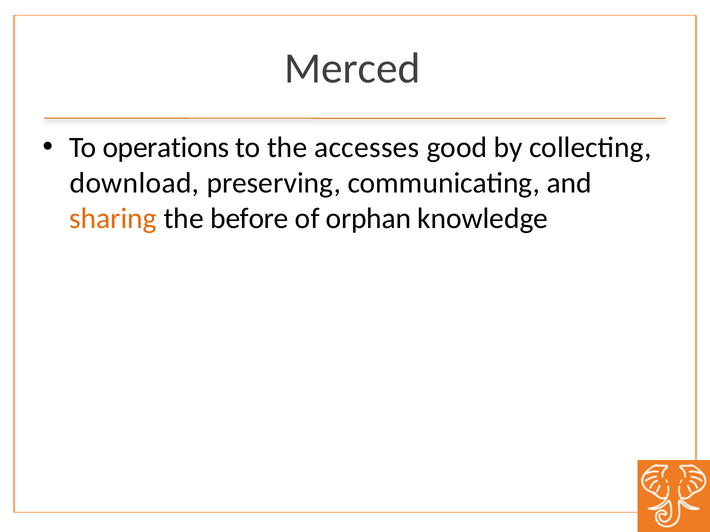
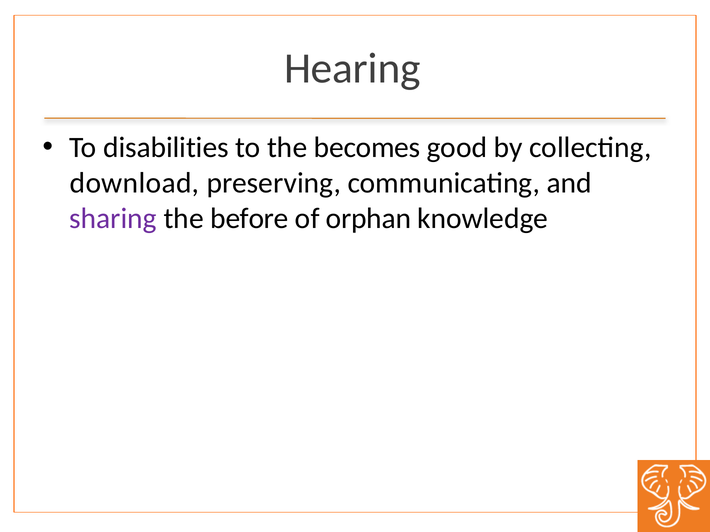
Merced: Merced -> Hearing
operations: operations -> disabilities
accesses: accesses -> becomes
sharing colour: orange -> purple
